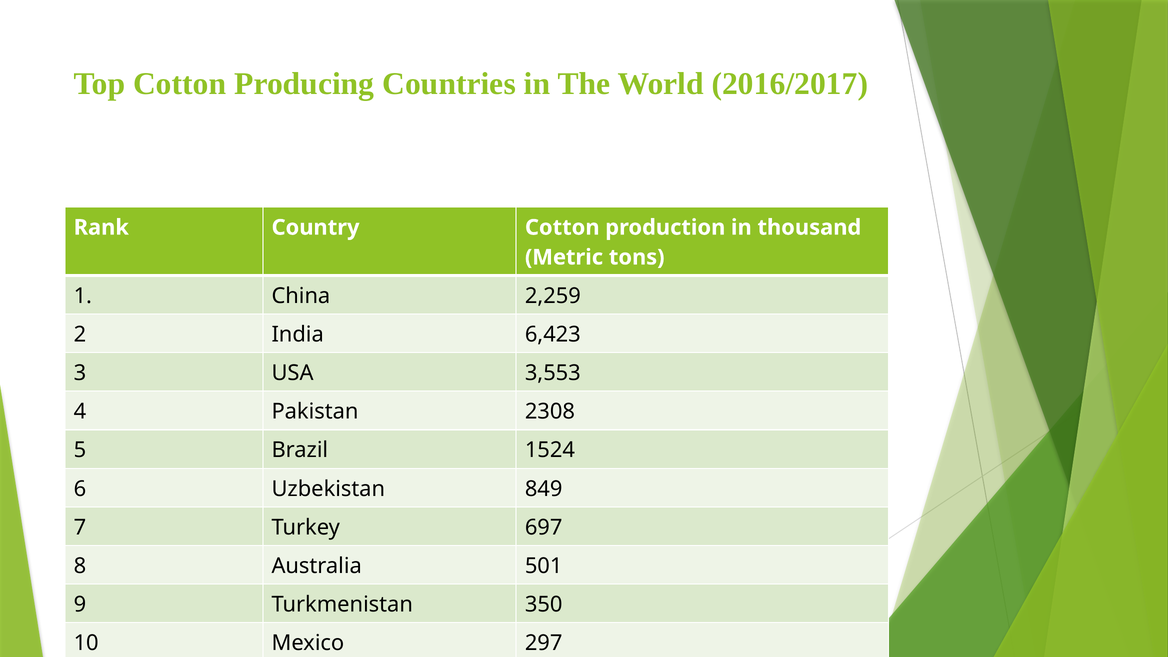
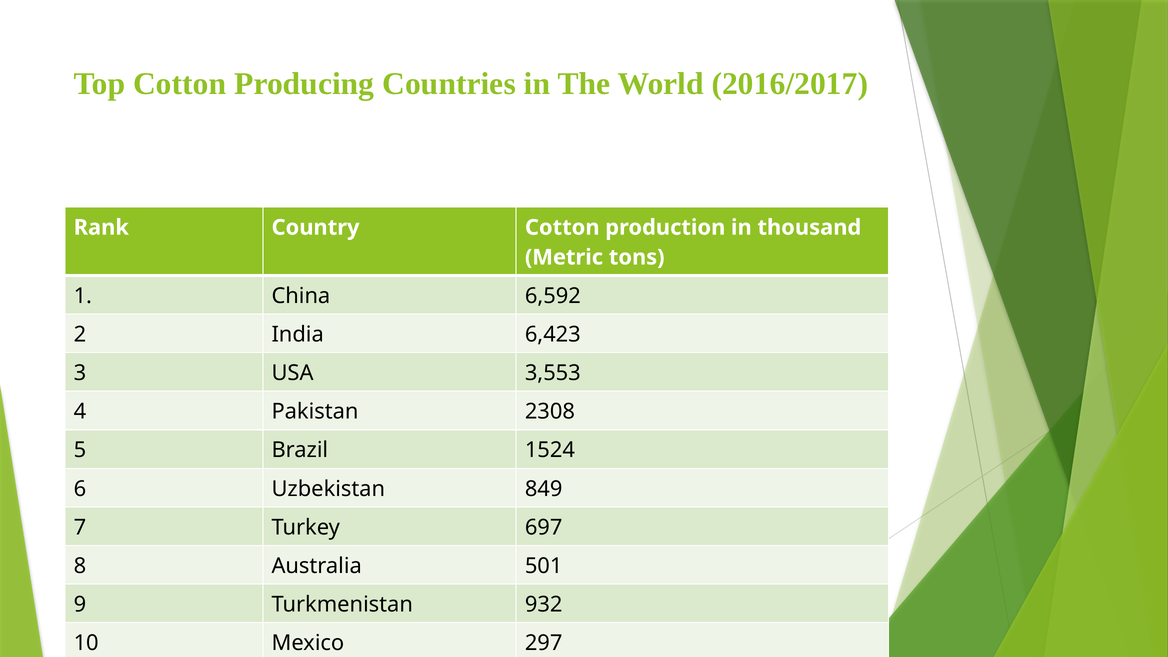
2,259: 2,259 -> 6,592
350: 350 -> 932
